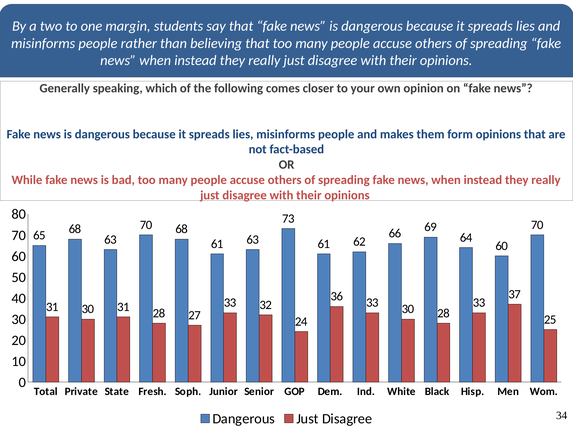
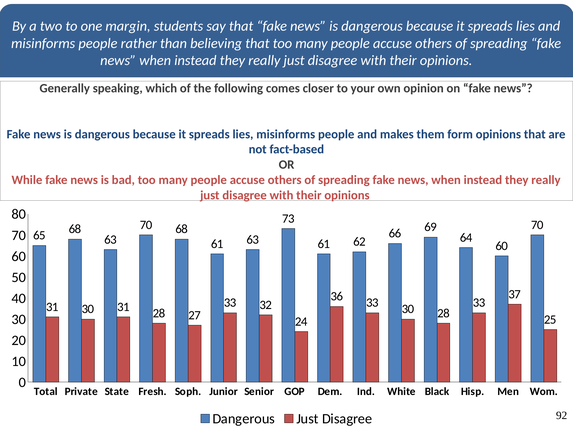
34: 34 -> 92
